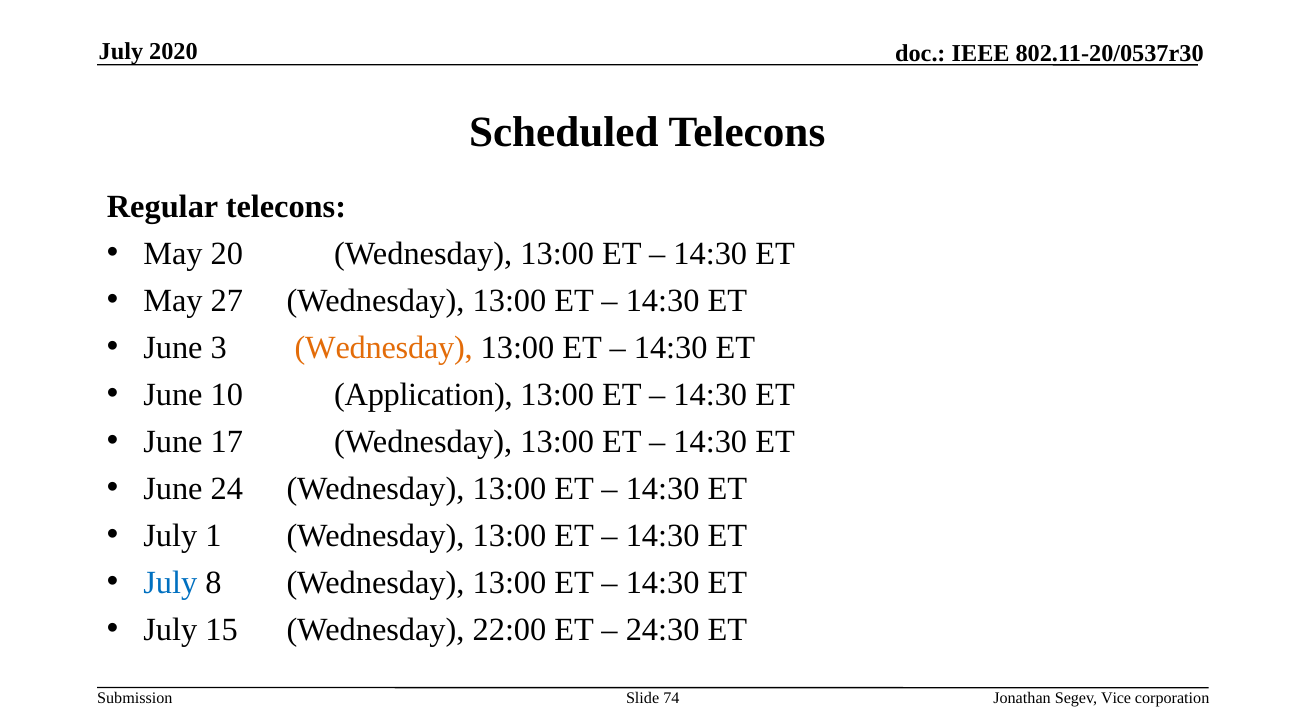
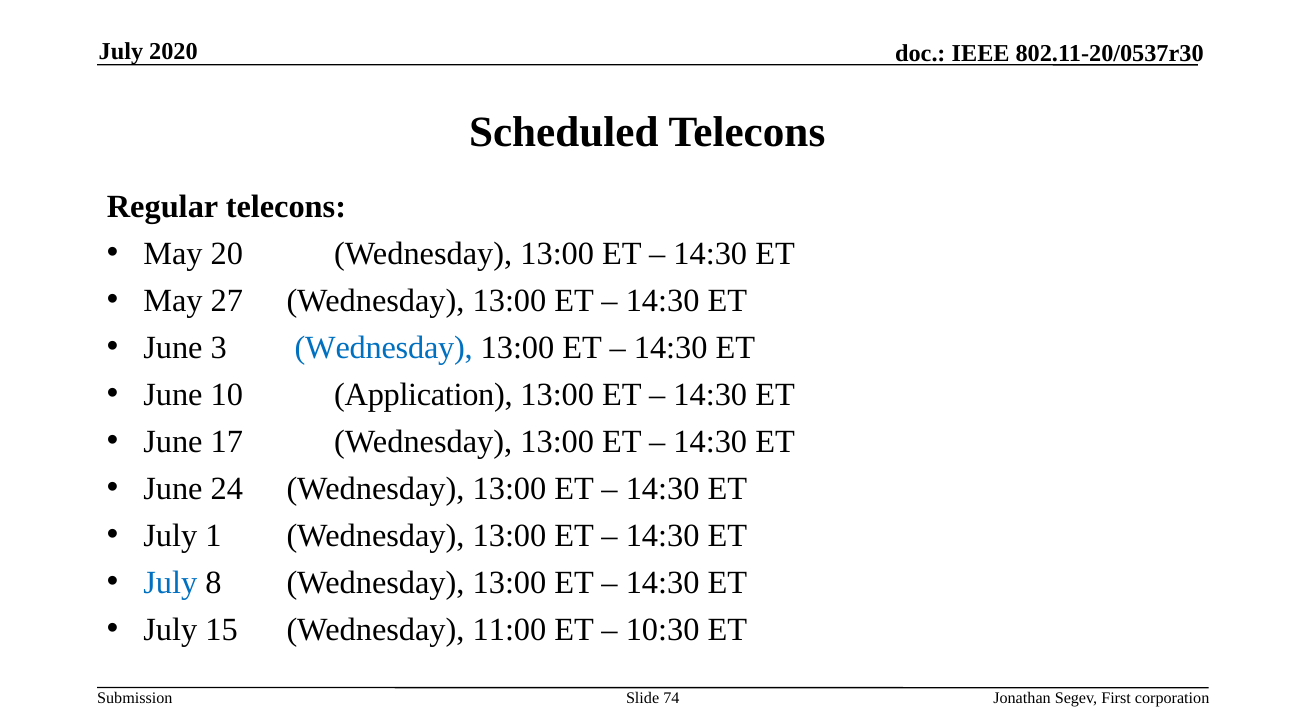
Wednesday at (384, 348) colour: orange -> blue
22:00: 22:00 -> 11:00
24:30: 24:30 -> 10:30
Vice: Vice -> First
